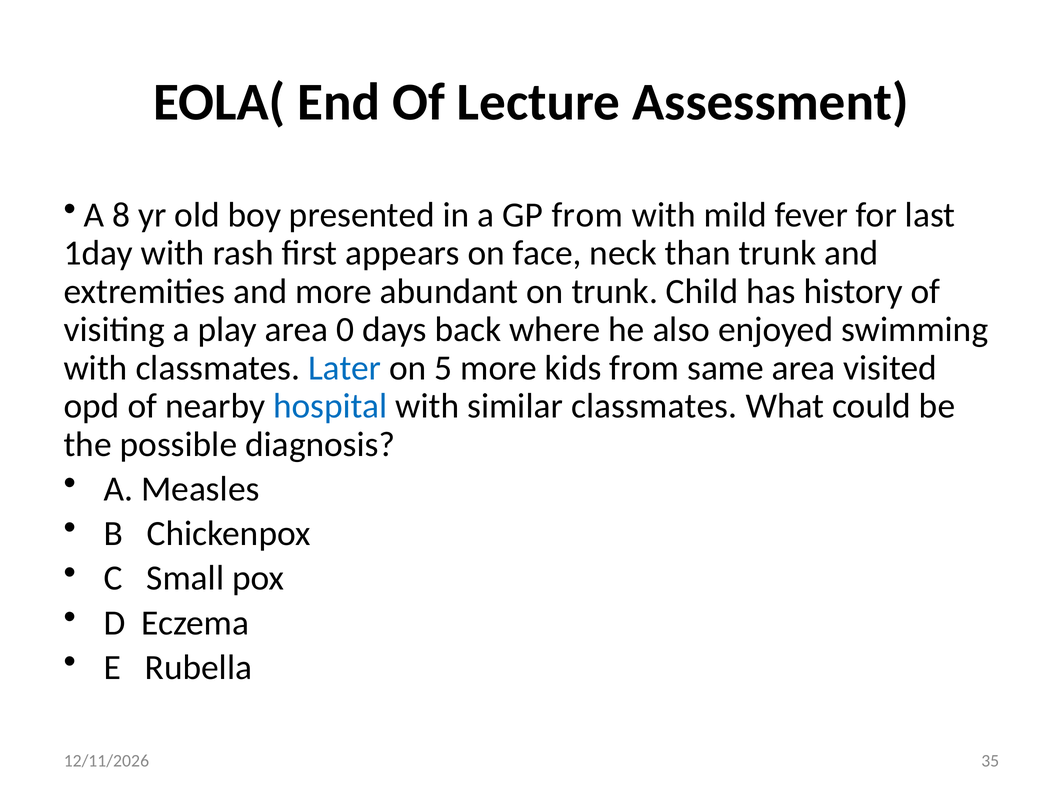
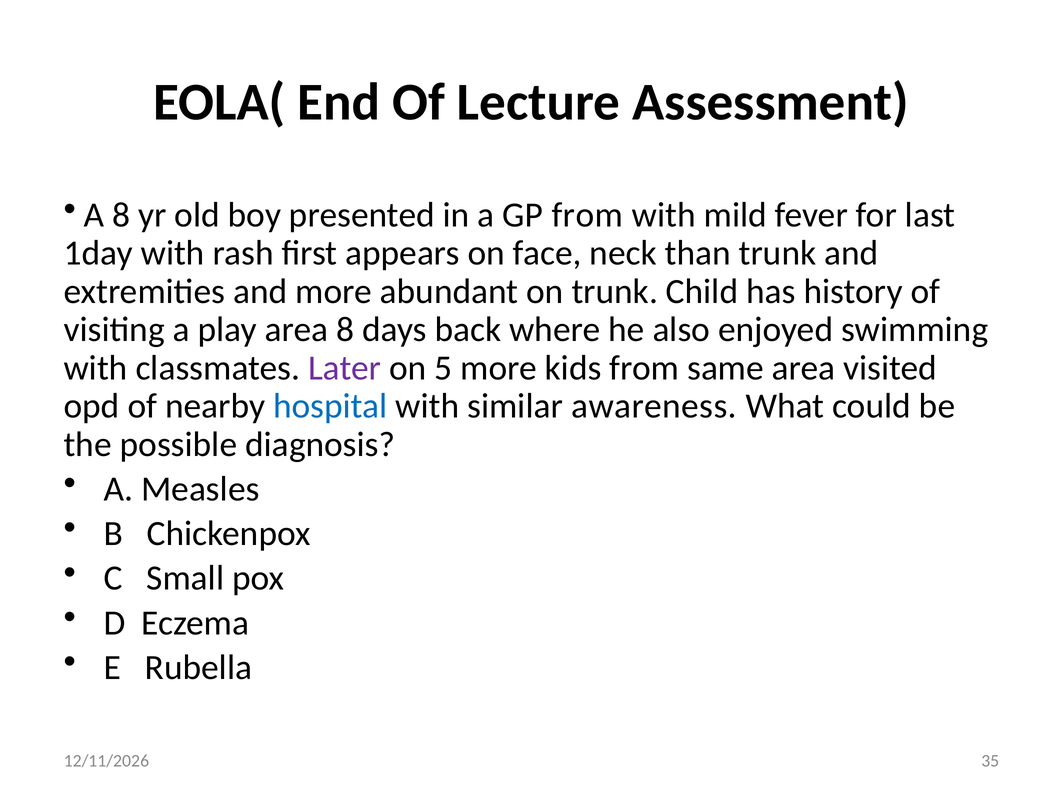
area 0: 0 -> 8
Later colour: blue -> purple
similar classmates: classmates -> awareness
